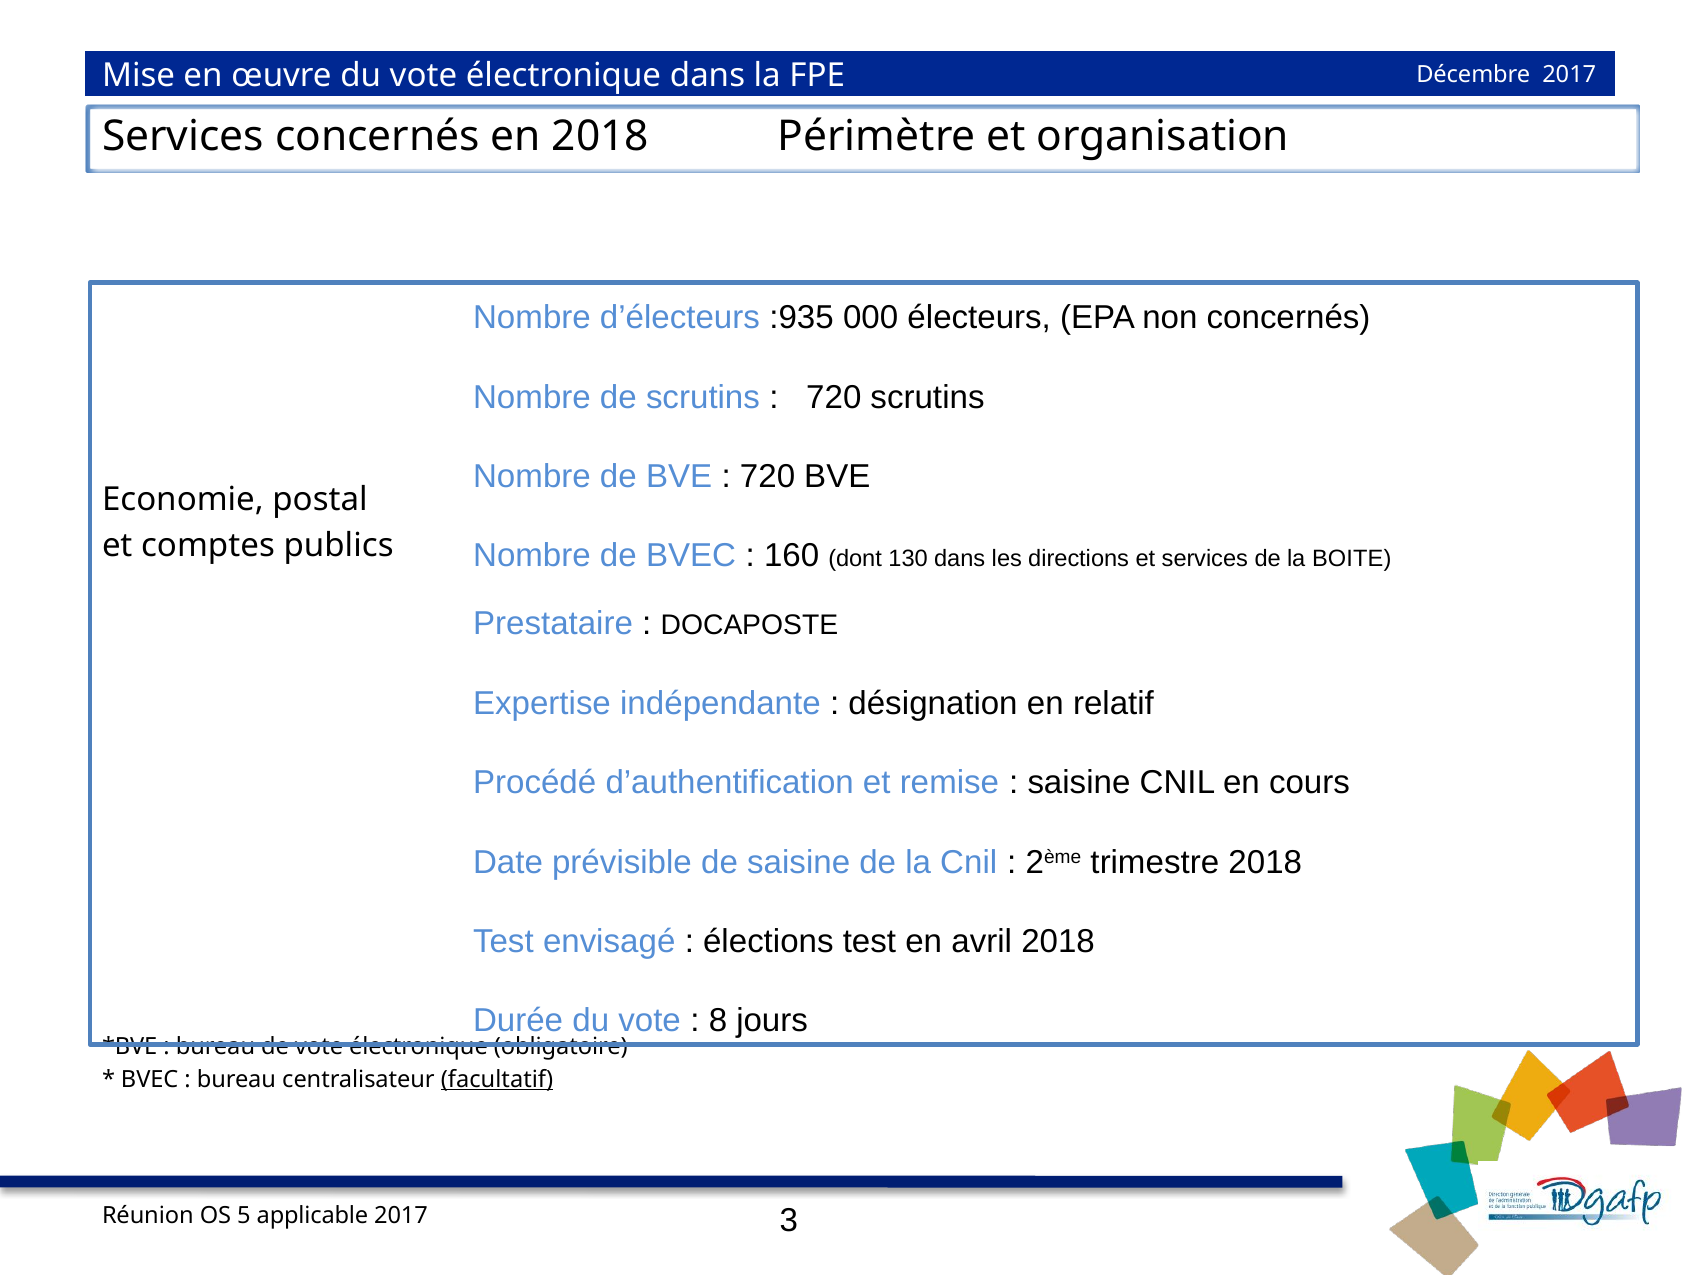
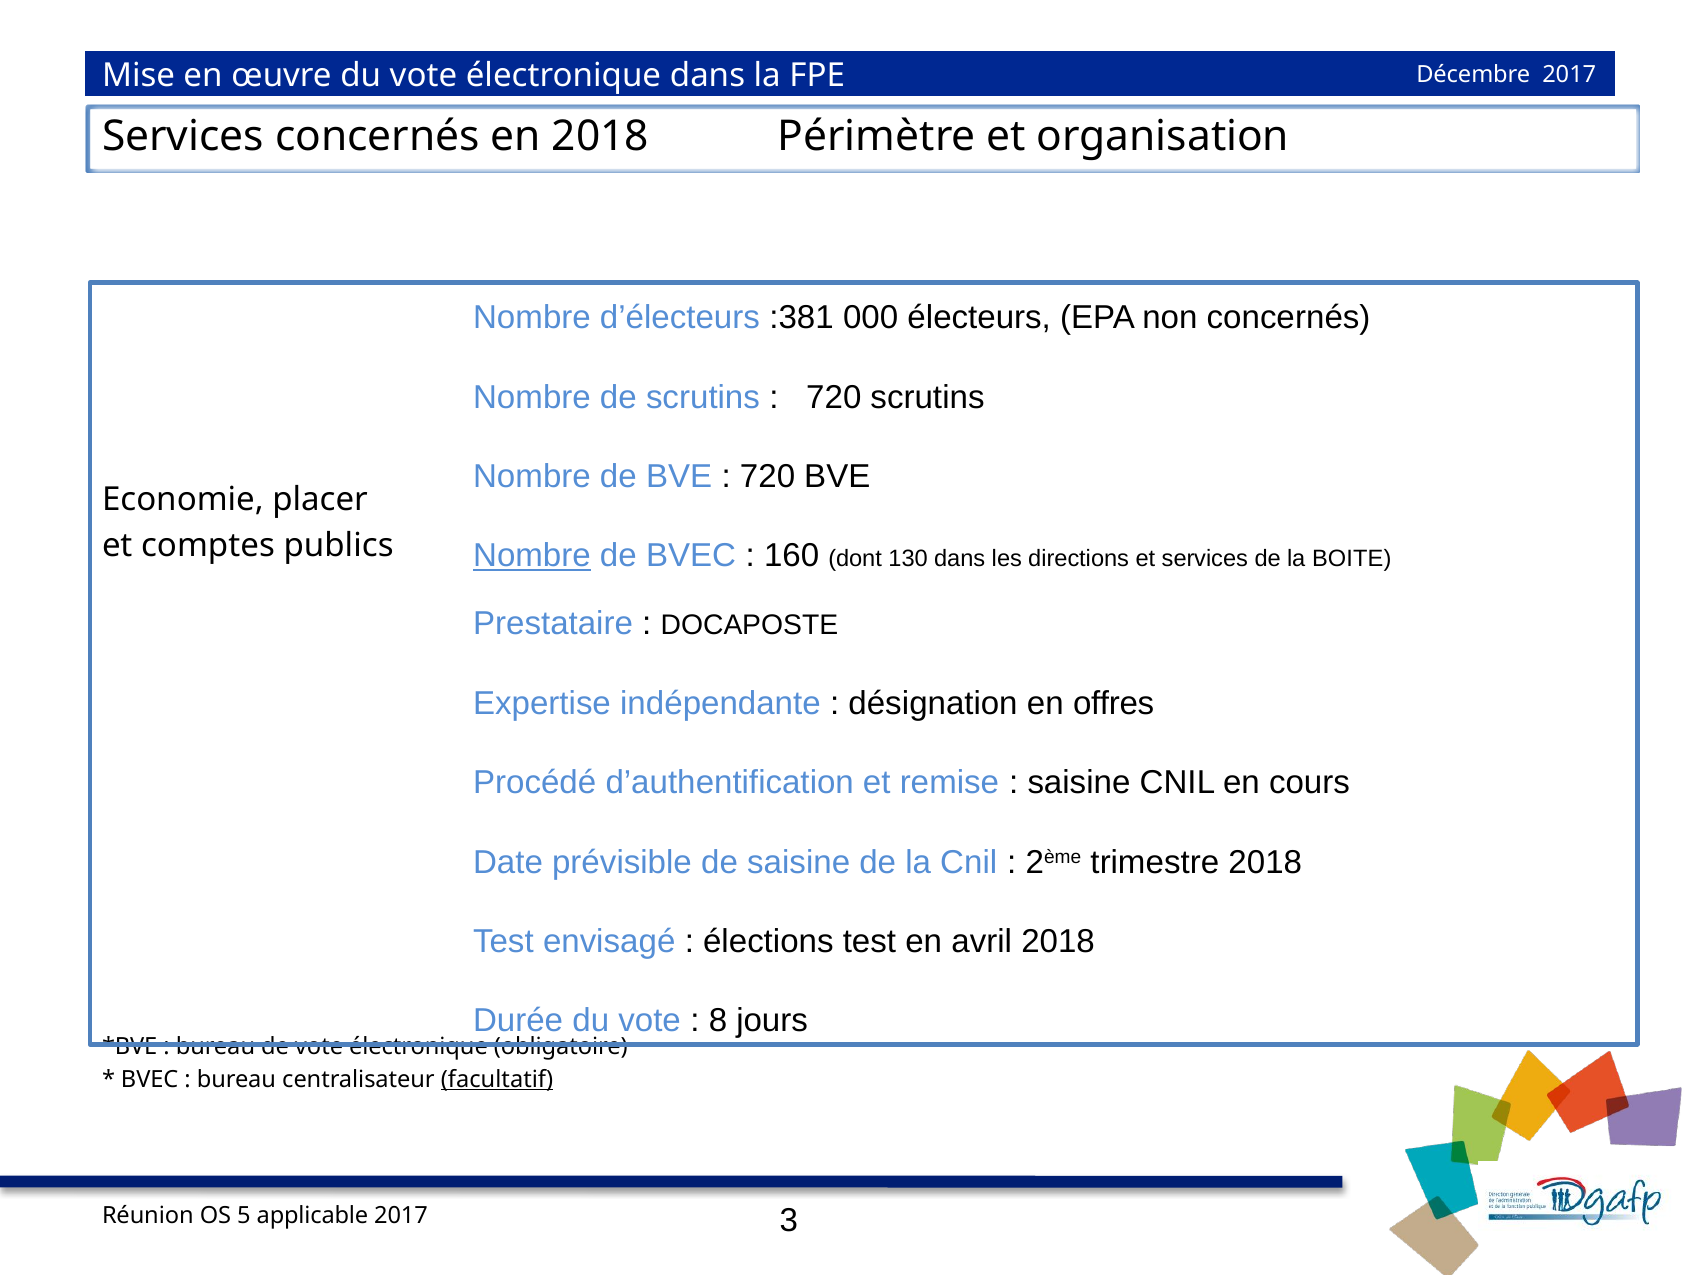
:935: :935 -> :381
postal: postal -> placer
Nombre at (532, 556) underline: none -> present
relatif: relatif -> offres
